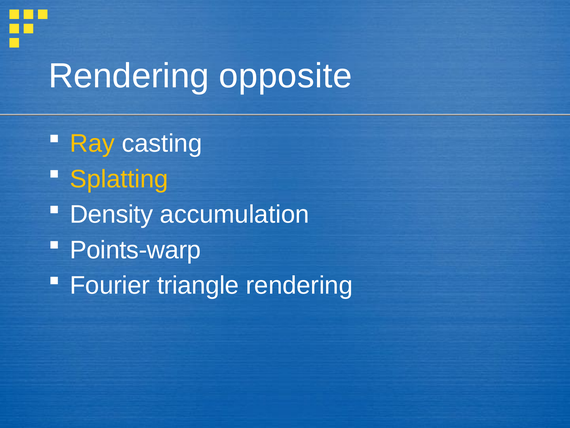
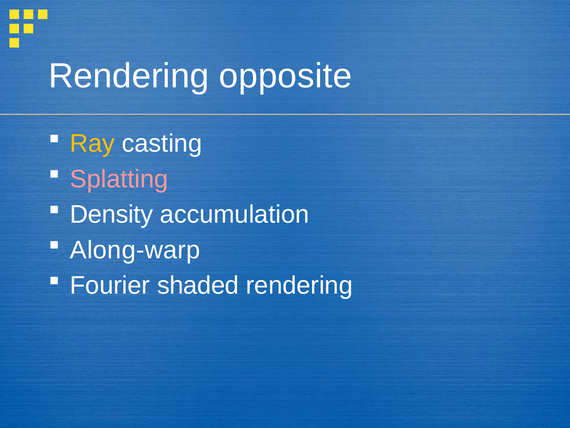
Splatting colour: yellow -> pink
Points-warp: Points-warp -> Along-warp
triangle: triangle -> shaded
